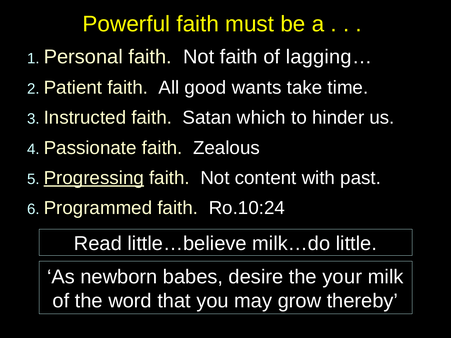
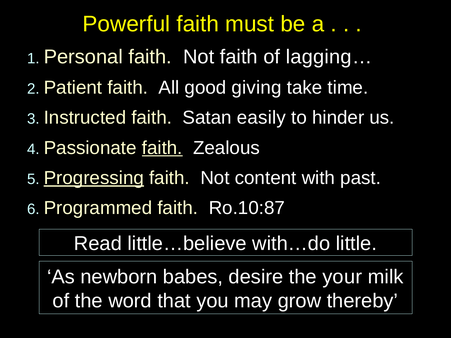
wants: wants -> giving
which: which -> easily
faith at (162, 148) underline: none -> present
Ro.10:24: Ro.10:24 -> Ro.10:87
milk…do: milk…do -> with…do
